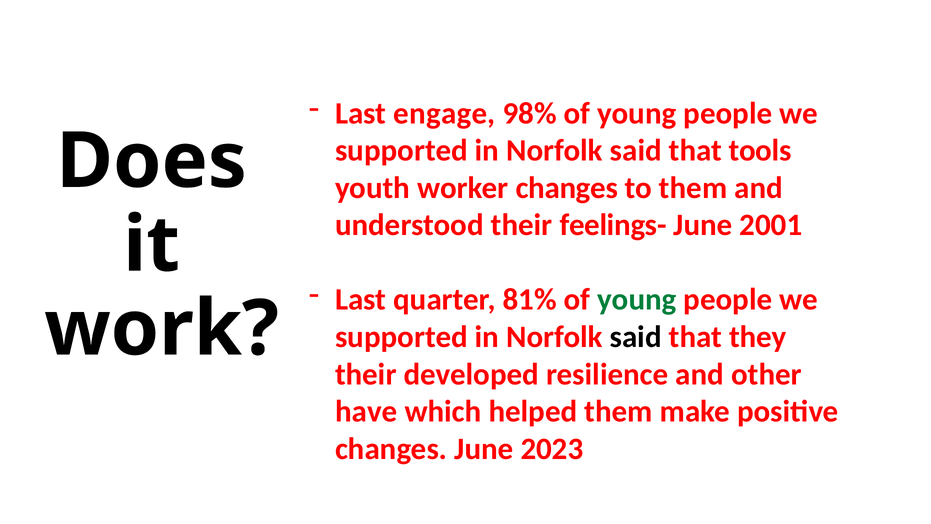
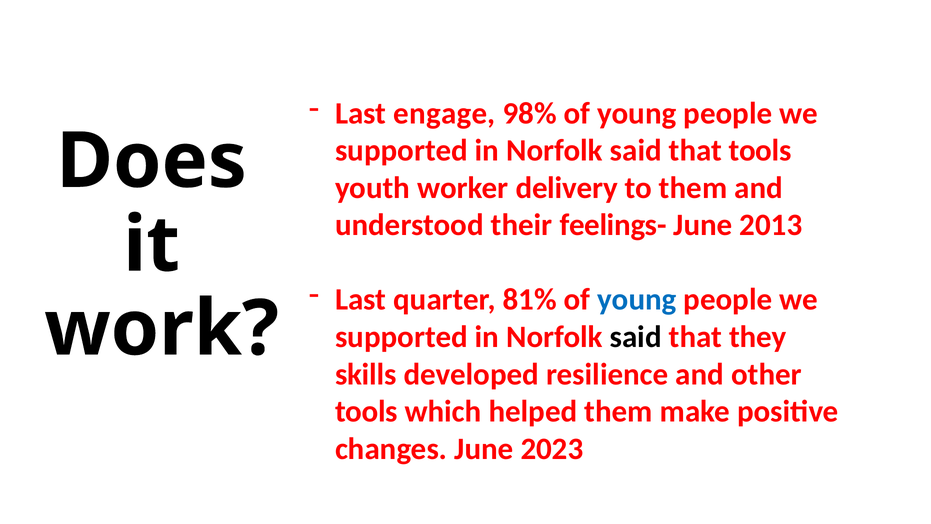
worker changes: changes -> delivery
2001: 2001 -> 2013
young at (637, 300) colour: green -> blue
their at (366, 374): their -> skills
have at (366, 411): have -> tools
